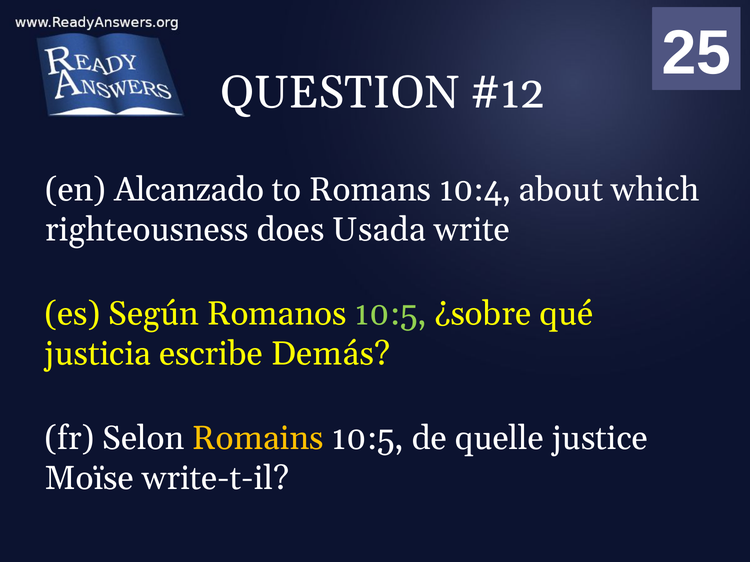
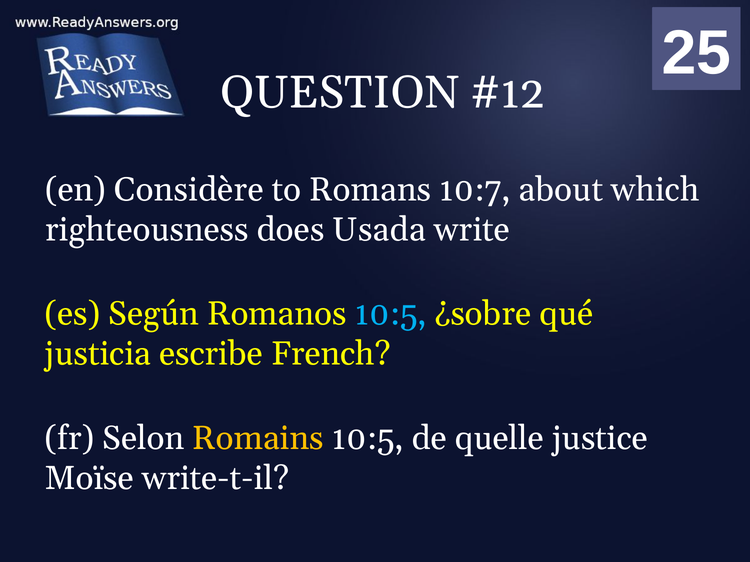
Alcanzado: Alcanzado -> Considère
10:4: 10:4 -> 10:7
10:5 at (391, 314) colour: light green -> light blue
Demás: Demás -> French
